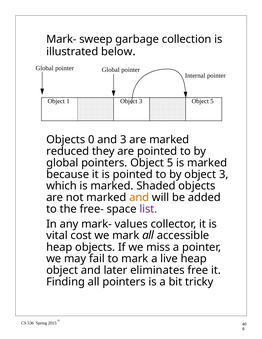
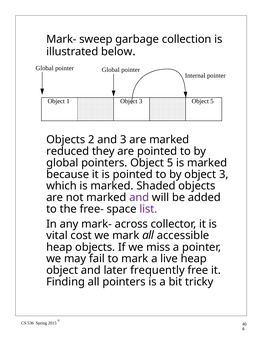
0: 0 -> 2
and at (139, 197) colour: orange -> purple
values: values -> across
eliminates: eliminates -> frequently
